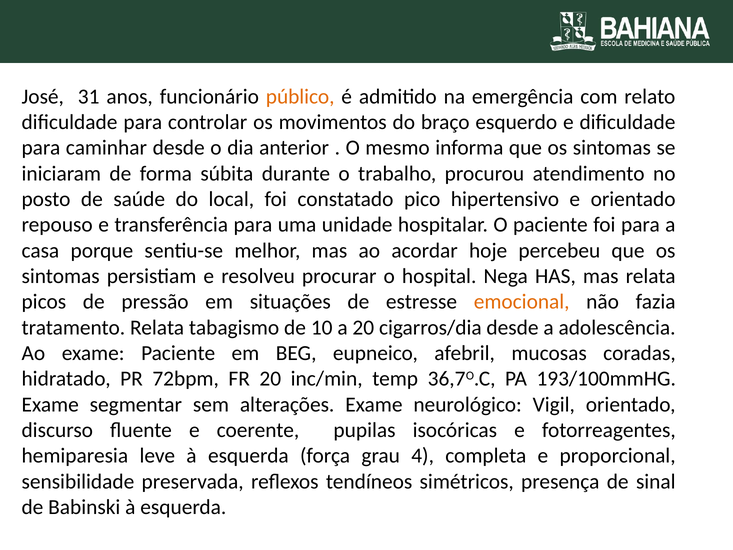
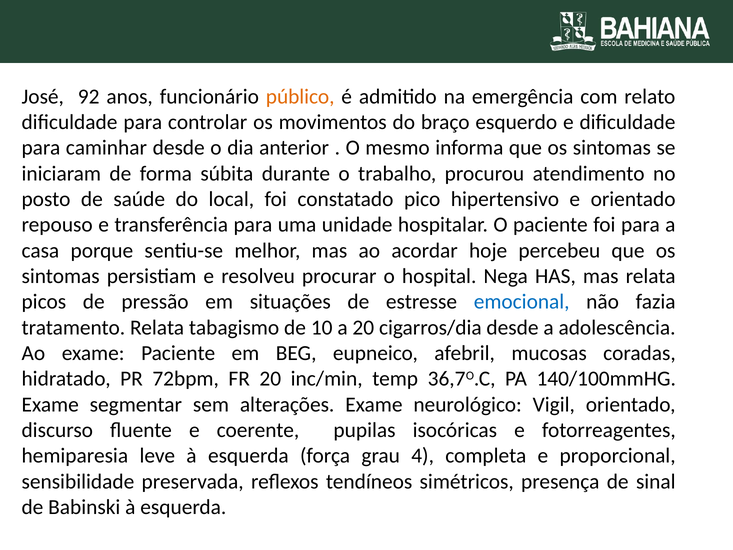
31: 31 -> 92
emocional colour: orange -> blue
193/100mmHG: 193/100mmHG -> 140/100mmHG
